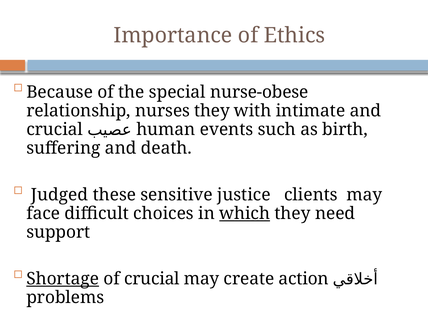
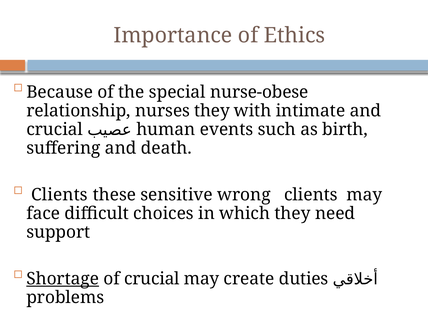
Judged at (59, 195): Judged -> Clients
justice: justice -> wrong
which underline: present -> none
action: action -> duties
